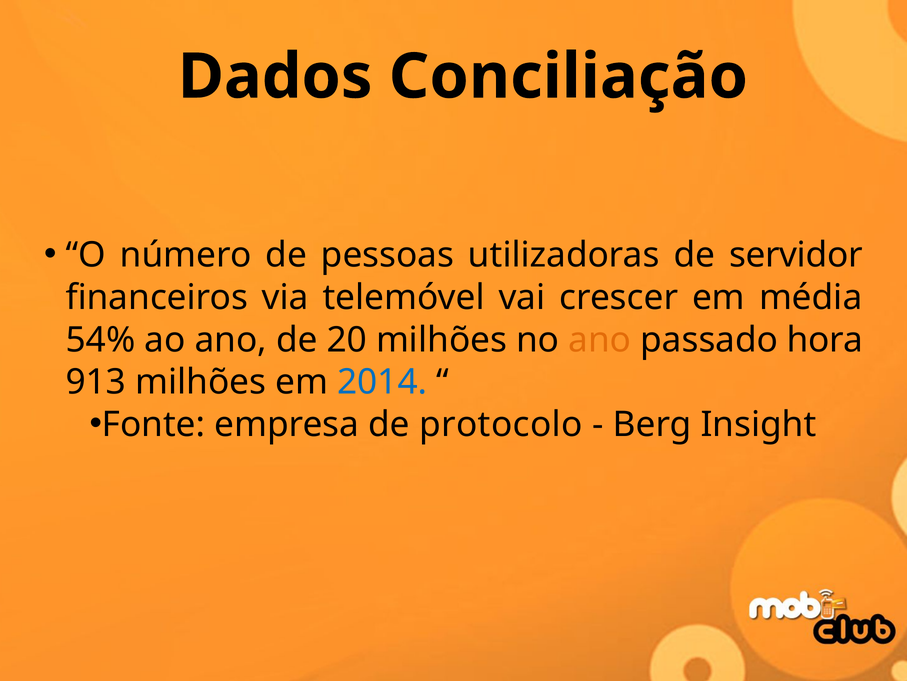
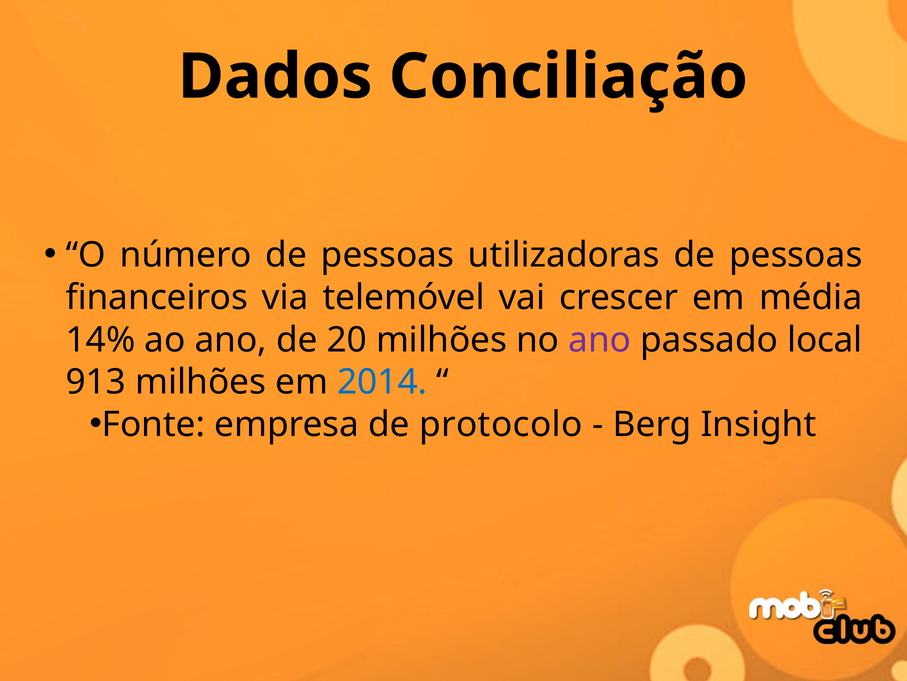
utilizadoras de servidor: servidor -> pessoas
54%: 54% -> 14%
ano at (600, 340) colour: orange -> purple
hora: hora -> local
